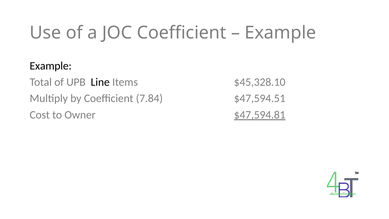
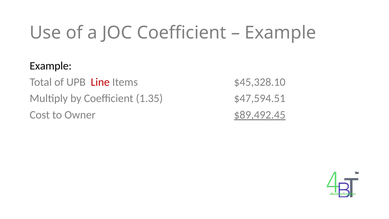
Line colour: black -> red
7.84: 7.84 -> 1.35
$47,594.81: $47,594.81 -> $89,492.45
